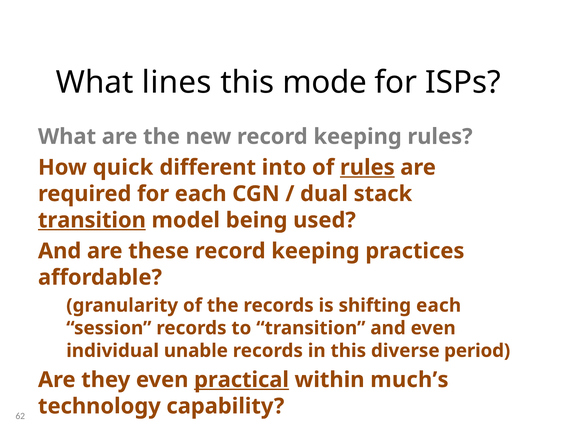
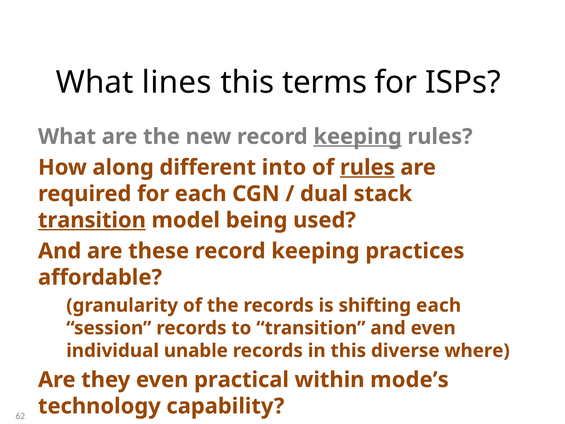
mode: mode -> terms
keeping at (358, 137) underline: none -> present
quick: quick -> along
period: period -> where
practical underline: present -> none
much’s: much’s -> mode’s
